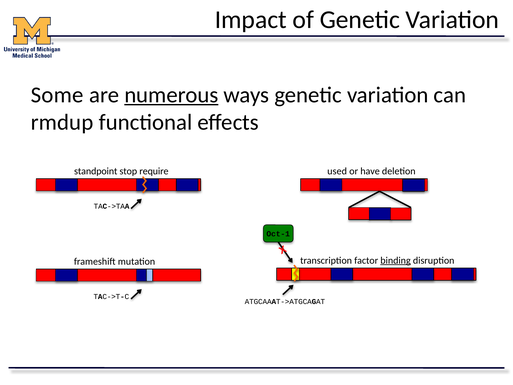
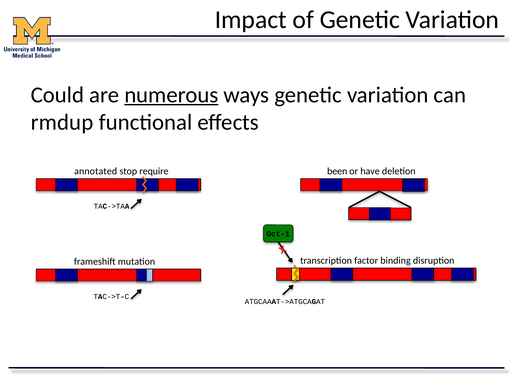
Some: Some -> Could
standpoint: standpoint -> annotated
used: used -> been
binding underline: present -> none
